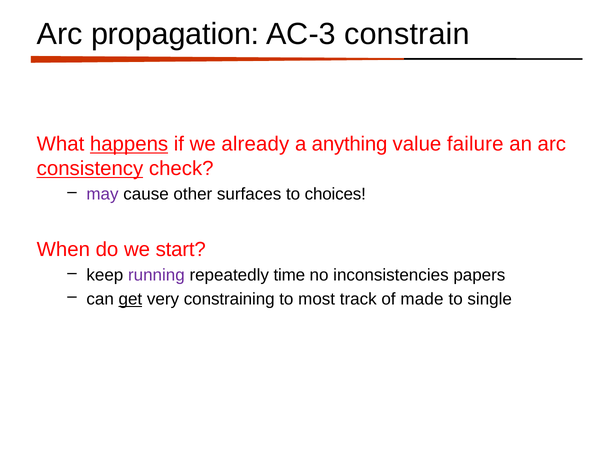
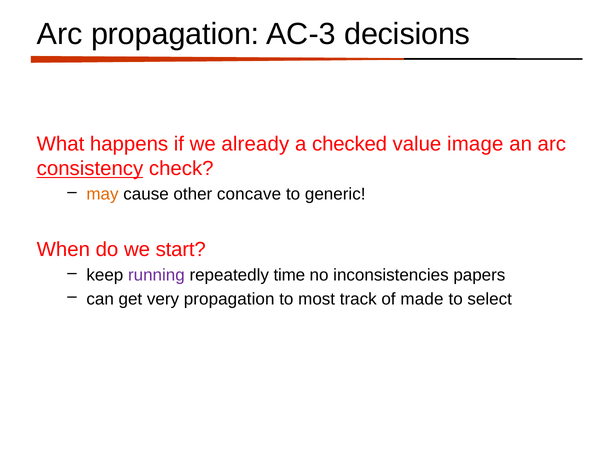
constrain: constrain -> decisions
happens underline: present -> none
anything: anything -> checked
failure: failure -> image
may colour: purple -> orange
surfaces: surfaces -> concave
choices: choices -> generic
get underline: present -> none
very constraining: constraining -> propagation
single: single -> select
